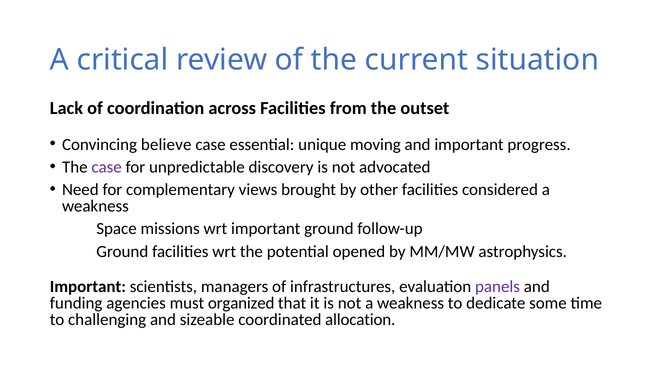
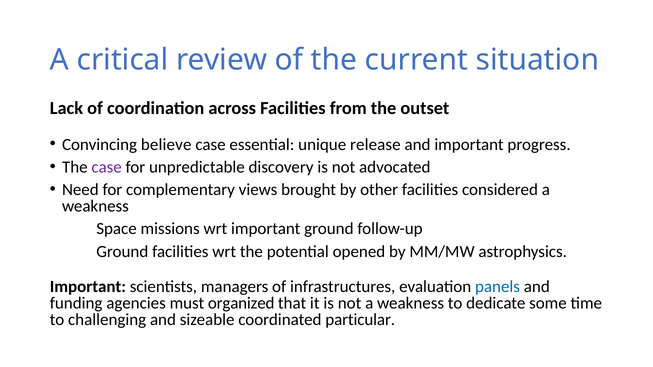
moving: moving -> release
panels colour: purple -> blue
allocation: allocation -> particular
